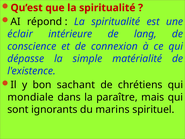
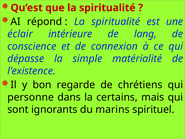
sachant: sachant -> regarde
mondiale: mondiale -> personne
paraître: paraître -> certains
